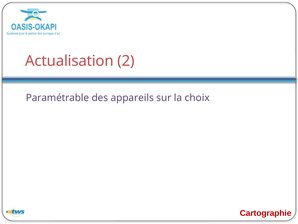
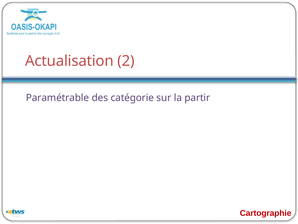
appareils: appareils -> catégorie
choix: choix -> partir
